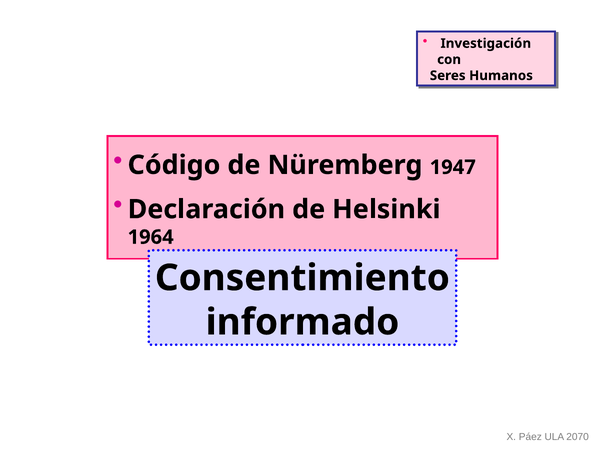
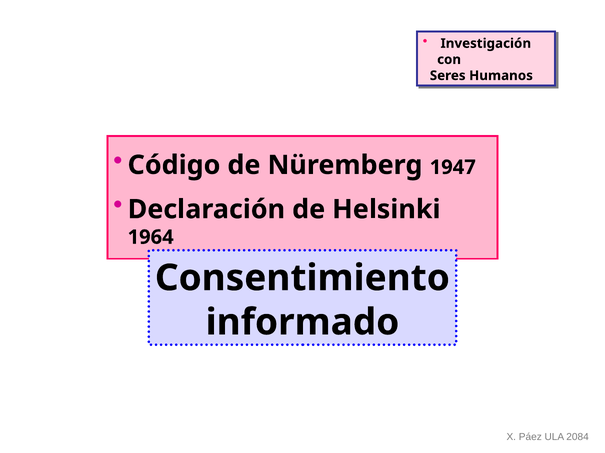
2070: 2070 -> 2084
